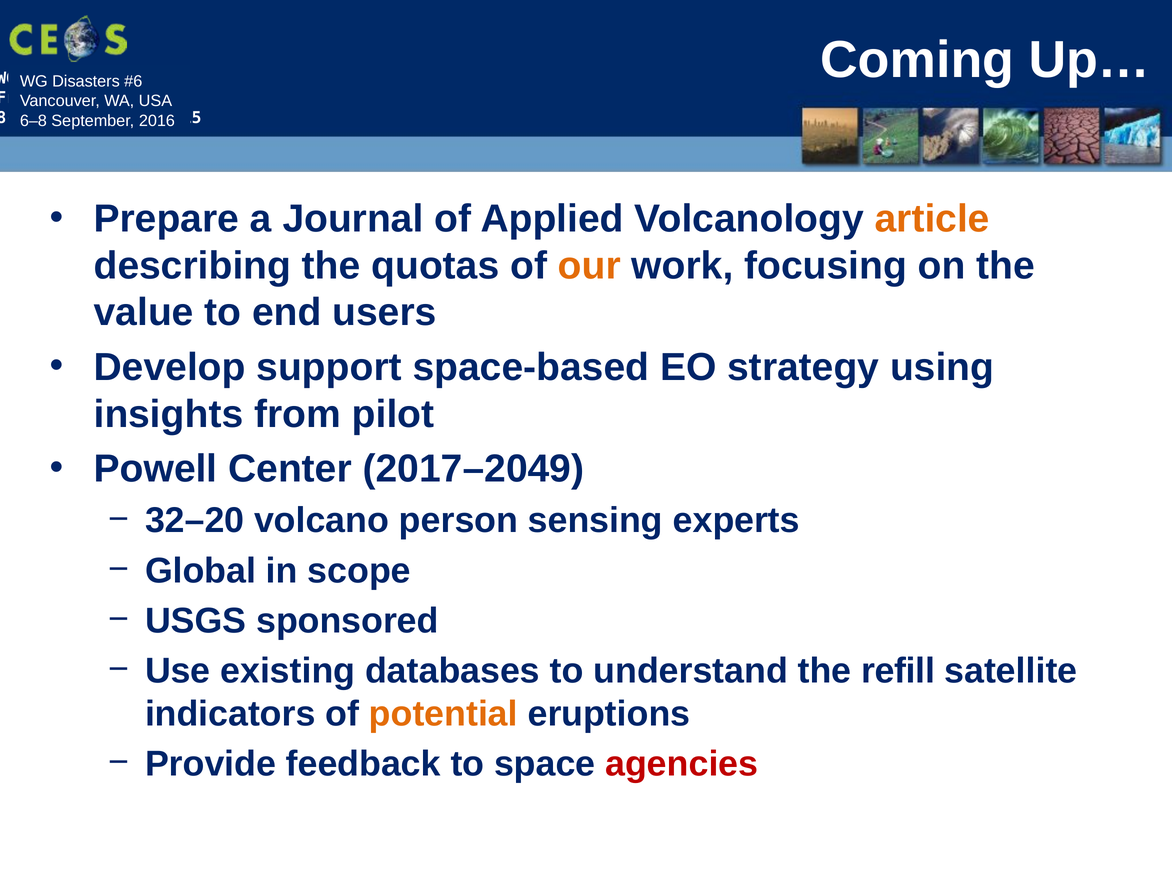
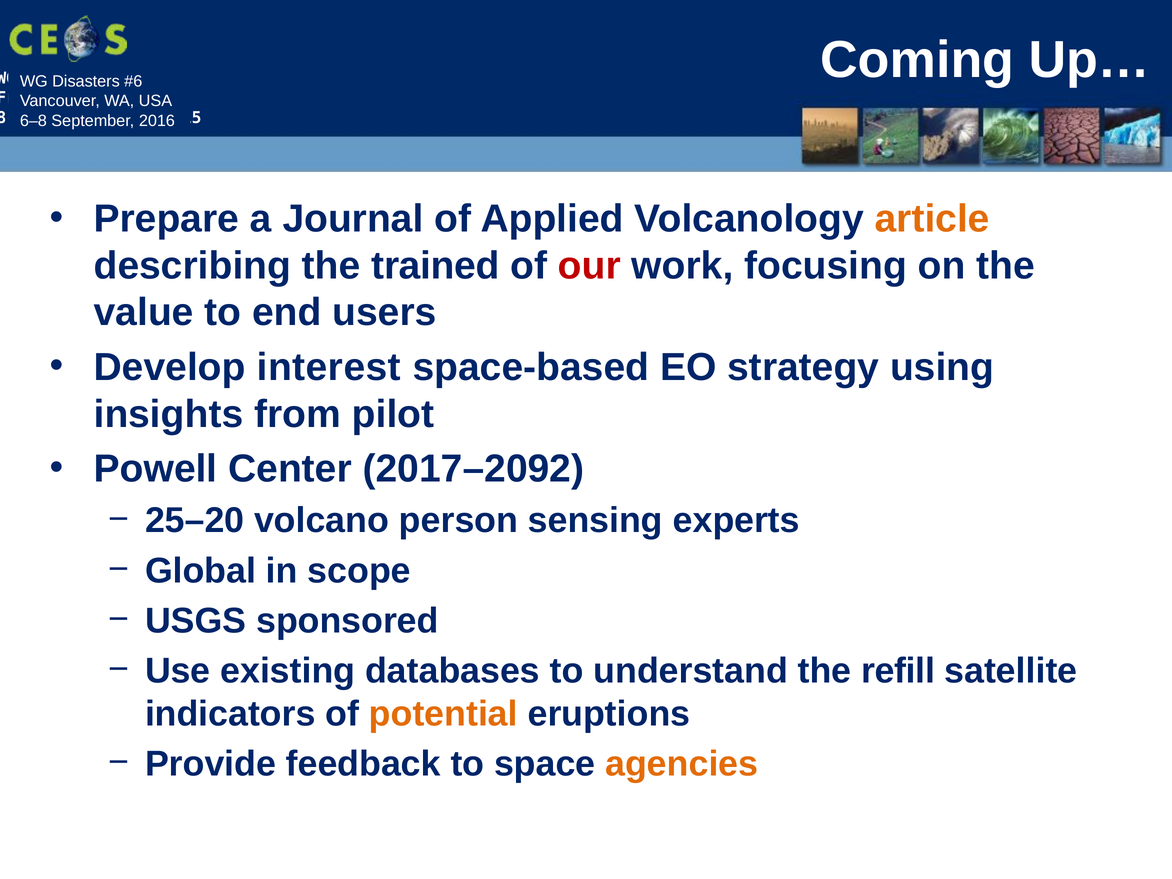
quotas: quotas -> trained
our colour: orange -> red
support: support -> interest
2017–2049: 2017–2049 -> 2017–2092
32–20: 32–20 -> 25–20
agencies colour: red -> orange
